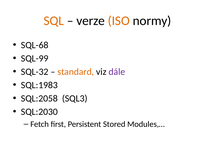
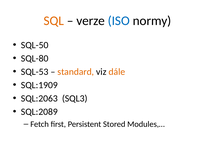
ISO colour: orange -> blue
SQL-68: SQL-68 -> SQL-50
SQL-99: SQL-99 -> SQL-80
SQL-32: SQL-32 -> SQL-53
dále colour: purple -> orange
SQL:1983: SQL:1983 -> SQL:1909
SQL:2058: SQL:2058 -> SQL:2063
SQL:2030: SQL:2030 -> SQL:2089
